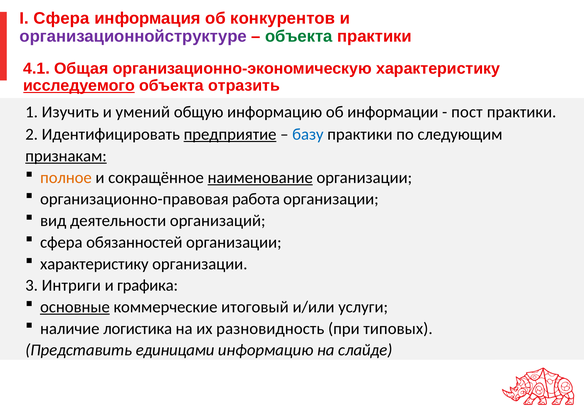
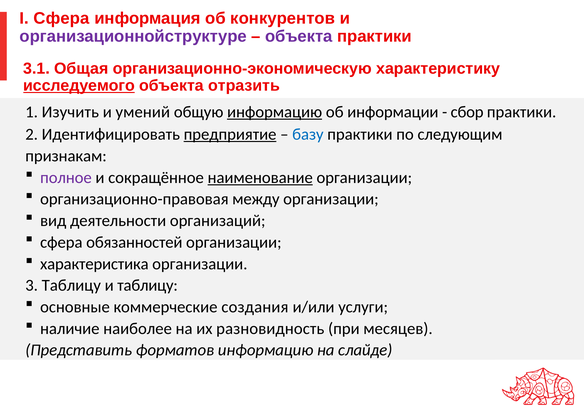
объекта at (299, 36) colour: green -> purple
4.1: 4.1 -> 3.1
информацию at (275, 112) underline: none -> present
пост: пост -> сбор
признакам underline: present -> none
полное colour: orange -> purple
работа: работа -> между
характеристику at (94, 264): характеристику -> характеристика
3 Интриги: Интриги -> Таблицу
и графика: графика -> таблицу
основные underline: present -> none
итоговый: итоговый -> создания
логистика: логистика -> наиболее
типовых: типовых -> месяцев
единицами: единицами -> форматов
